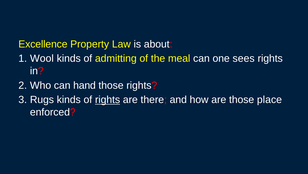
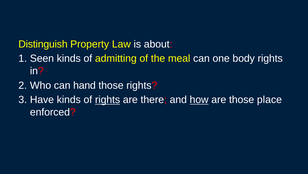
Excellence: Excellence -> Distinguish
Wool: Wool -> Seen
sees: sees -> body
Rugs: Rugs -> Have
how underline: none -> present
